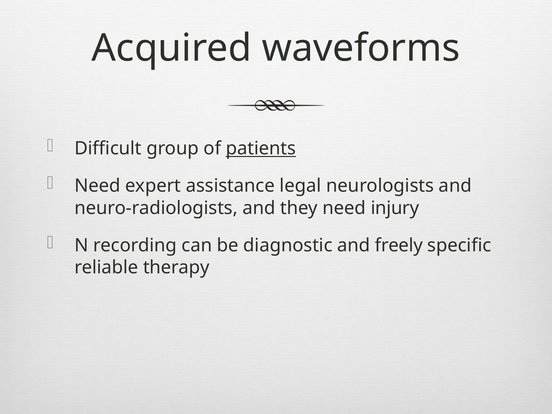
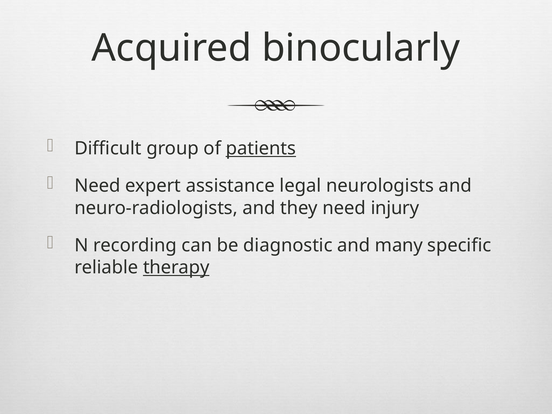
waveforms: waveforms -> binocularly
freely: freely -> many
therapy underline: none -> present
